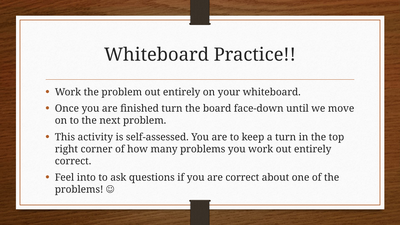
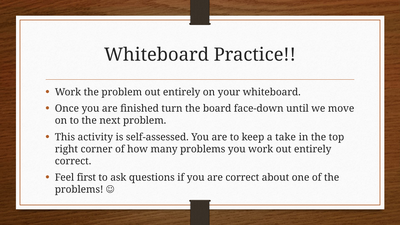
a turn: turn -> take
into: into -> first
